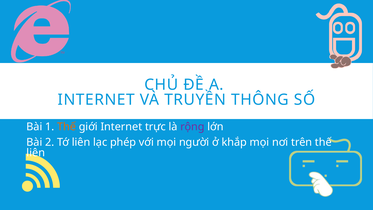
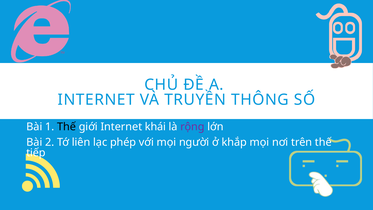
Thế at (67, 127) colour: orange -> black
trực: trực -> khái
liên at (36, 153): liên -> tiếp
